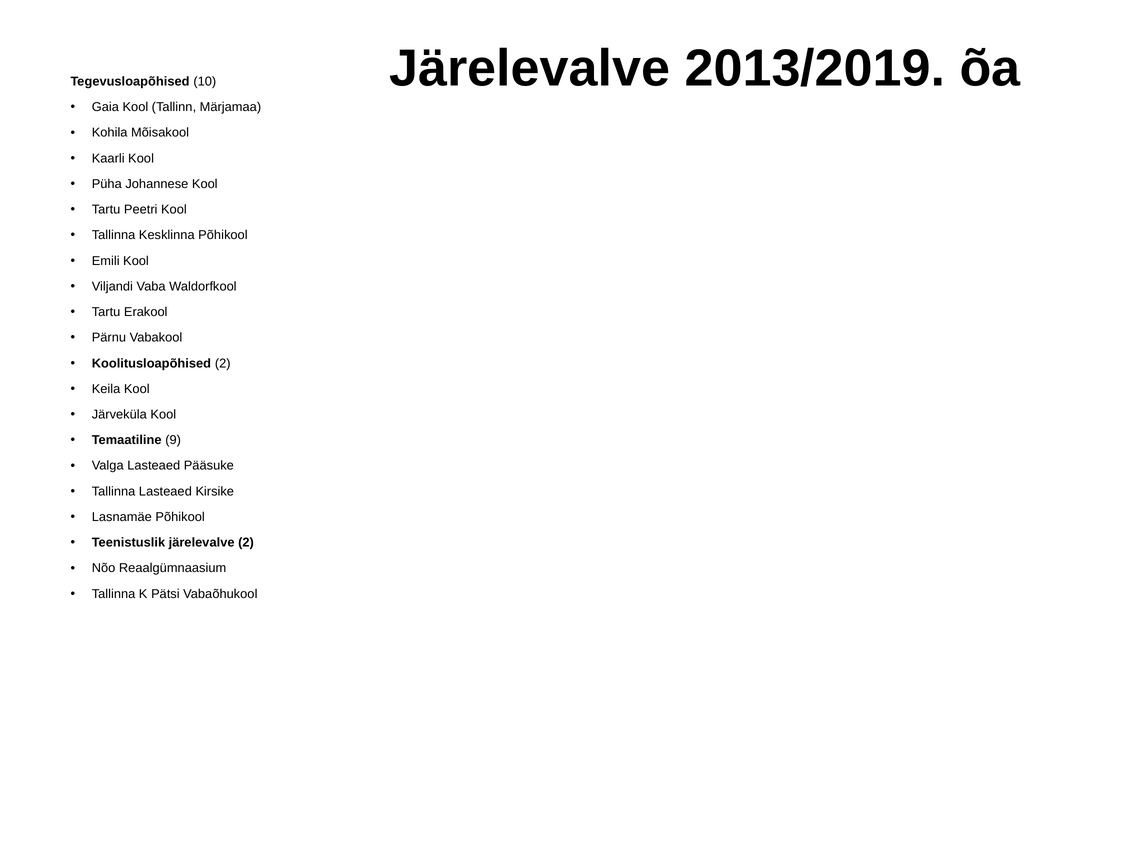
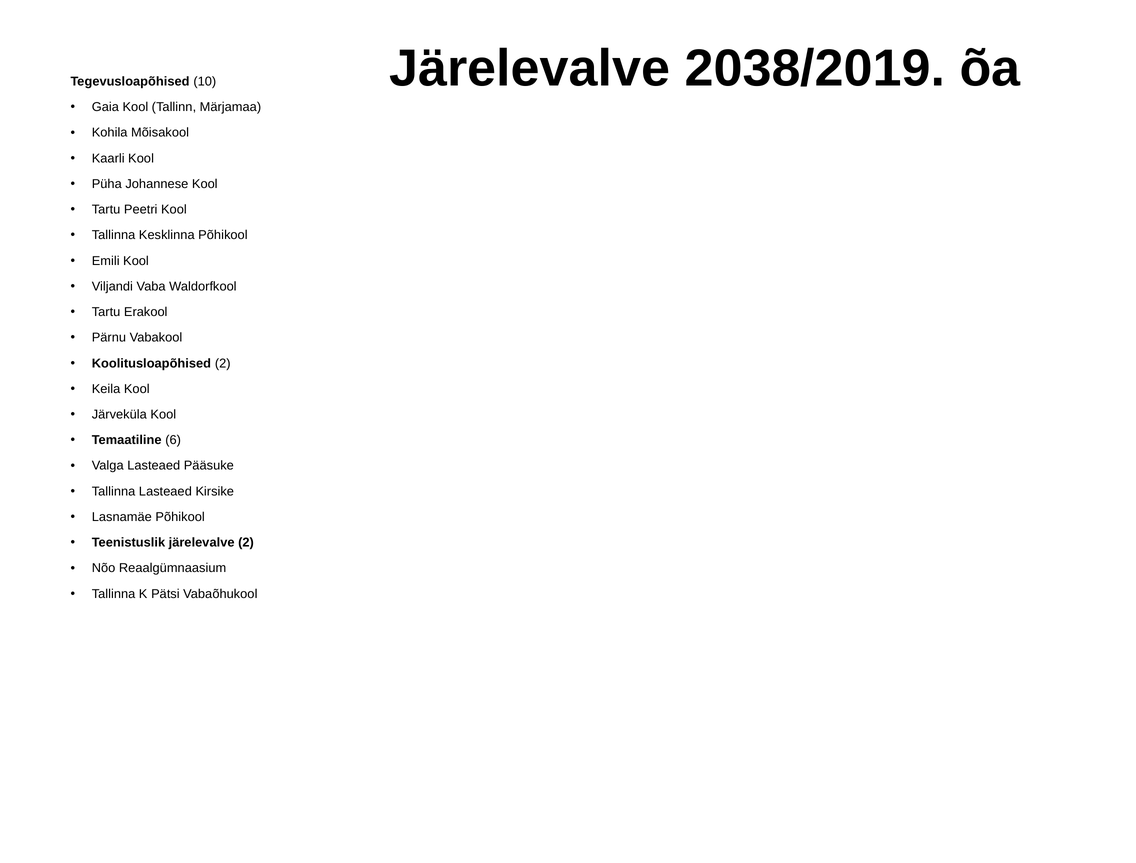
2013/2019: 2013/2019 -> 2038/2019
9: 9 -> 6
